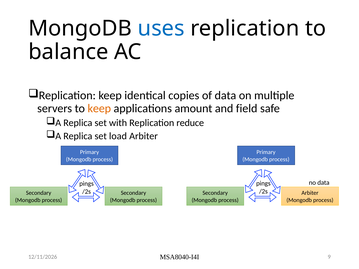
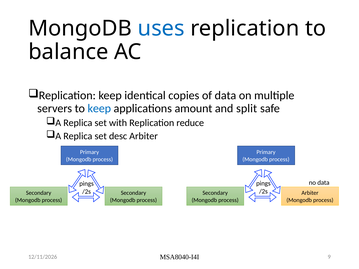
keep at (99, 109) colour: orange -> blue
field: field -> split
load: load -> desc
